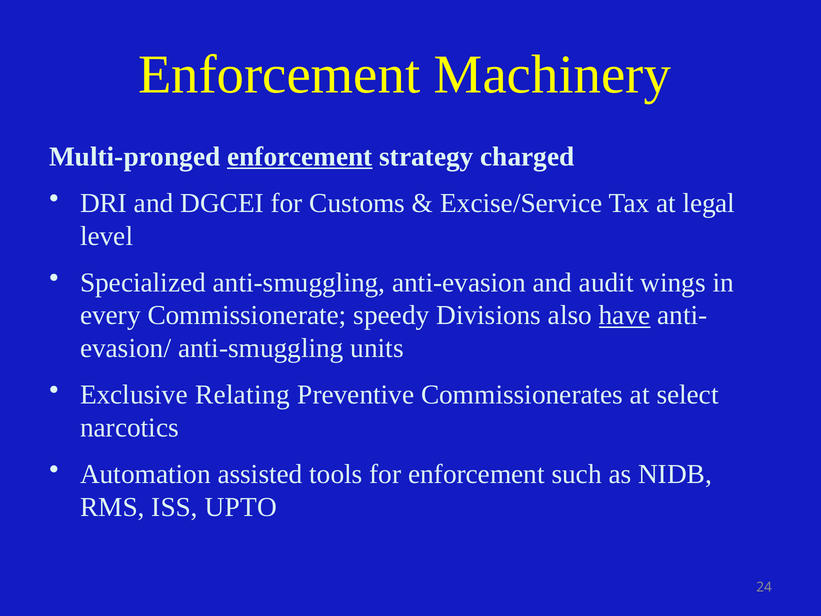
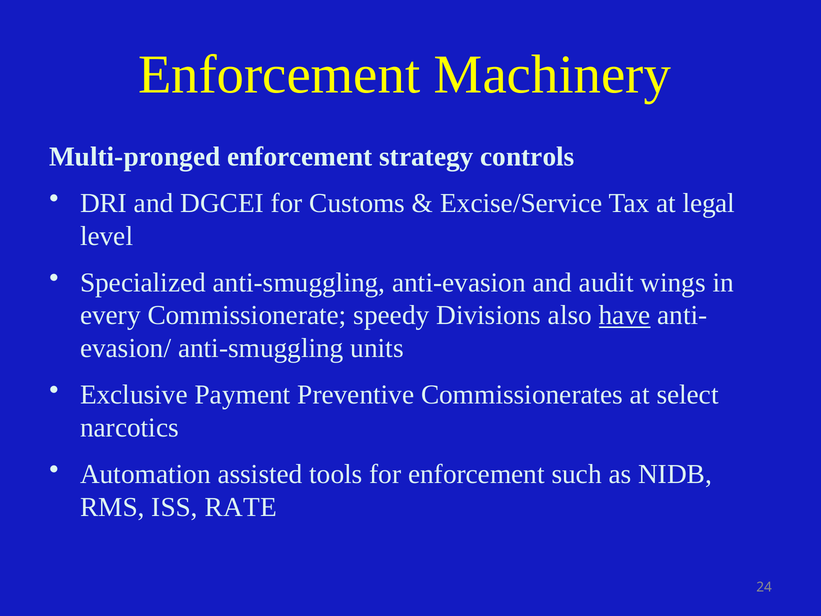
enforcement at (300, 157) underline: present -> none
charged: charged -> controls
Relating: Relating -> Payment
UPTO: UPTO -> RATE
